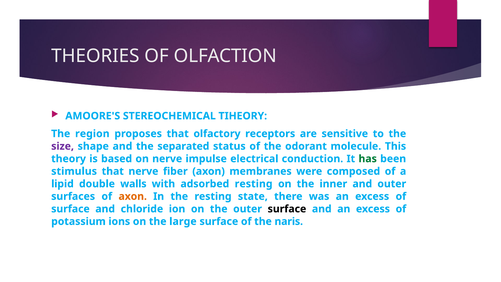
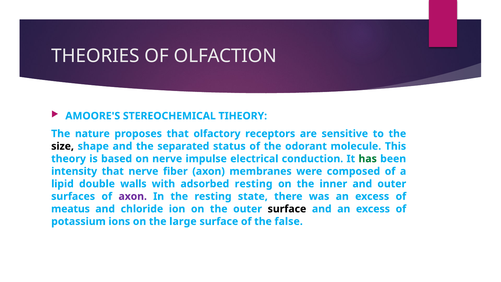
region: region -> nature
size colour: purple -> black
stimulus: stimulus -> intensity
axon at (133, 196) colour: orange -> purple
surface at (70, 209): surface -> meatus
naris: naris -> false
